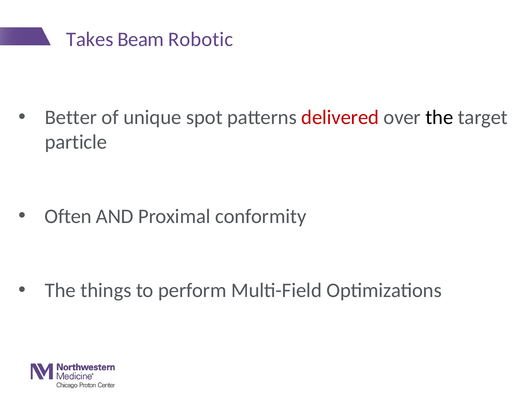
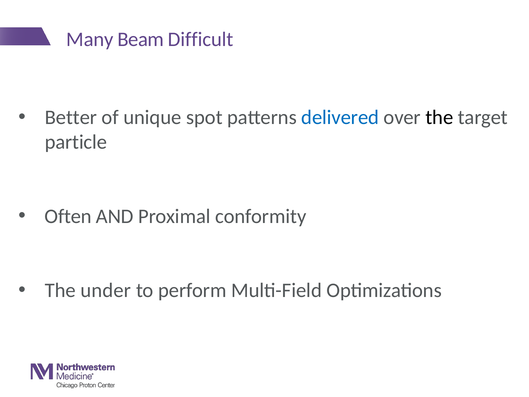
Takes: Takes -> Many
Robotic: Robotic -> Difficult
delivered colour: red -> blue
things: things -> under
